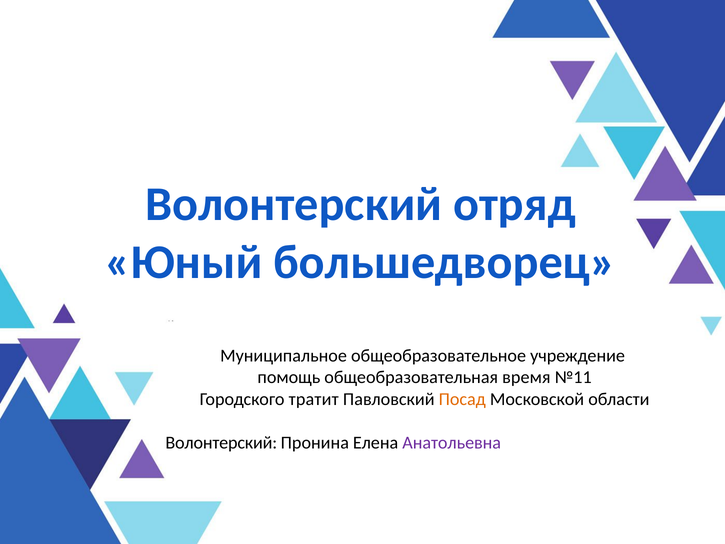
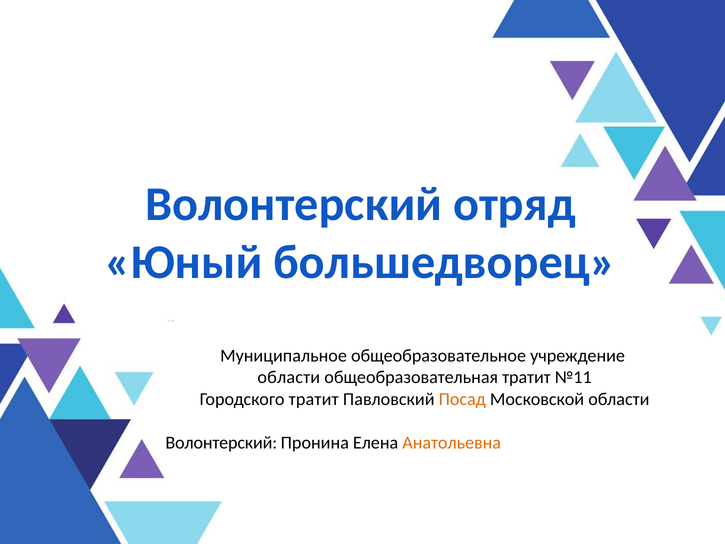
помощь at (289, 377): помощь -> области
общеобразовательная время: время -> тратит
Анатольевна colour: purple -> orange
